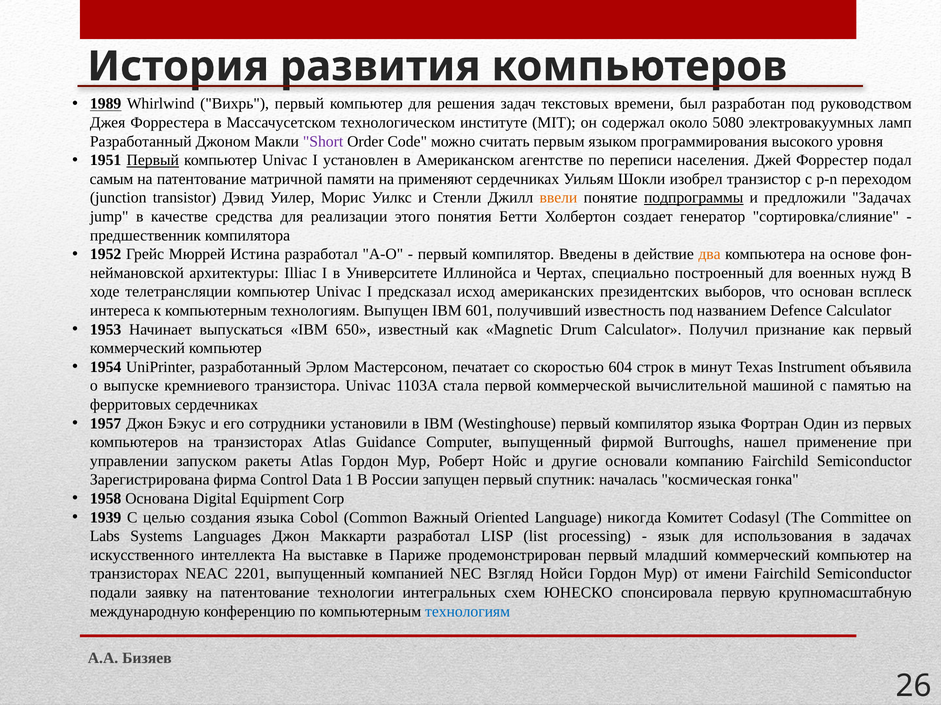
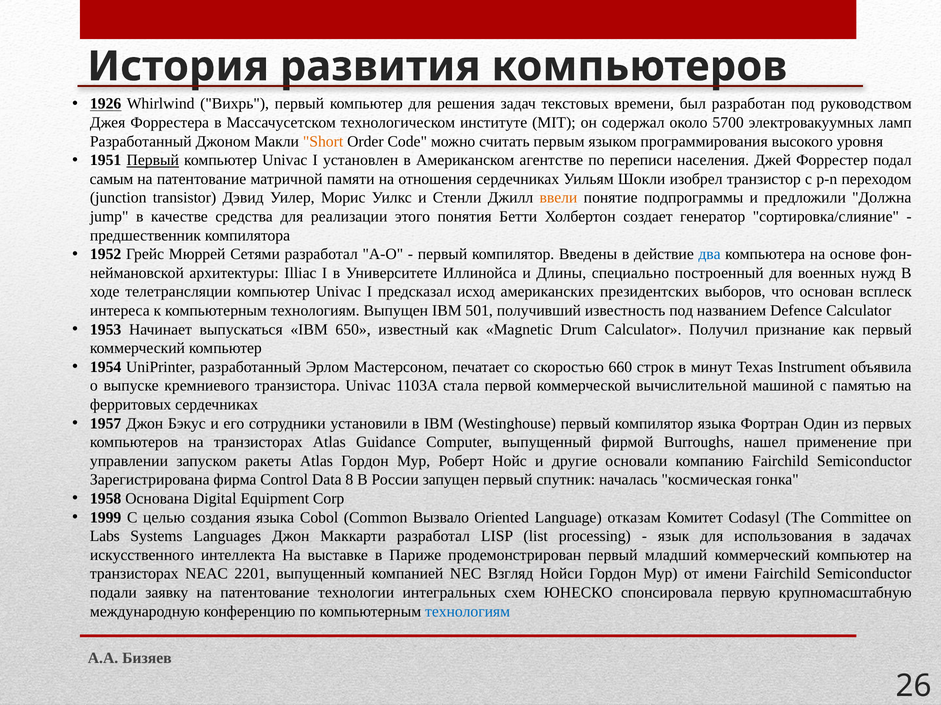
1989: 1989 -> 1926
5080: 5080 -> 5700
Short colour: purple -> orange
применяют: применяют -> отношения
подпрограммы underline: present -> none
предложили Задачах: Задачах -> Должна
Истина: Истина -> Сетями
два colour: orange -> blue
Чертах: Чертах -> Длины
601: 601 -> 501
604: 604 -> 660
1: 1 -> 8
1939: 1939 -> 1999
Важный: Важный -> Вызвало
никогда: никогда -> отказам
